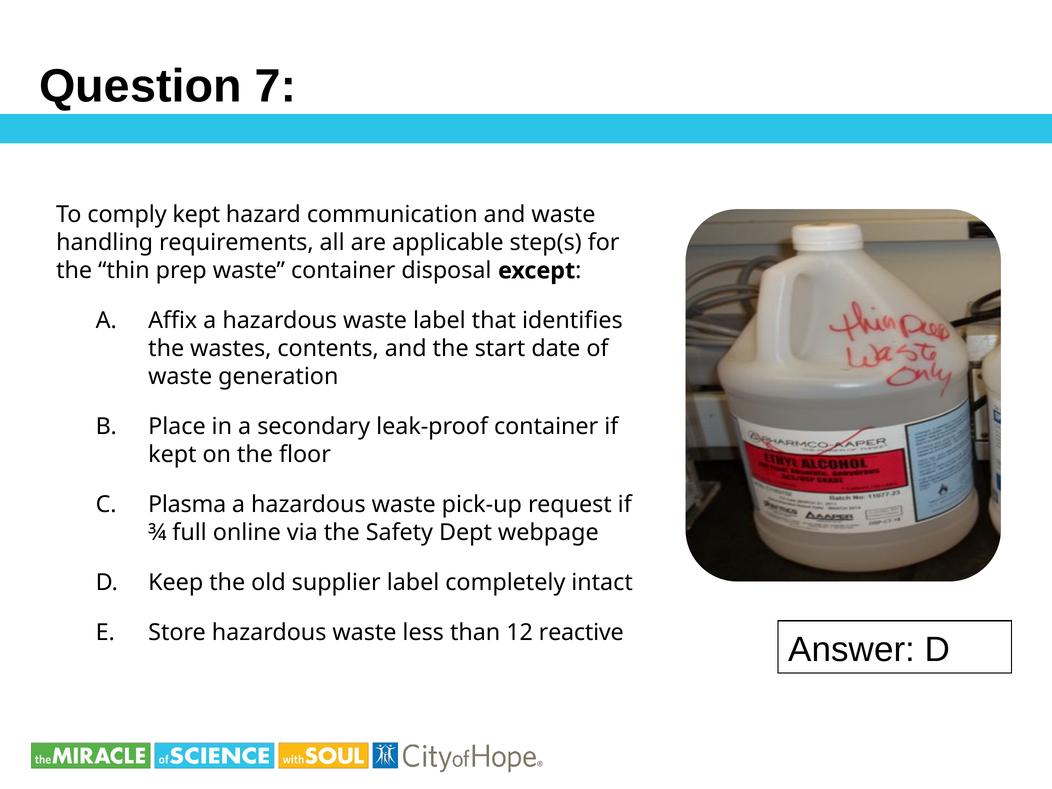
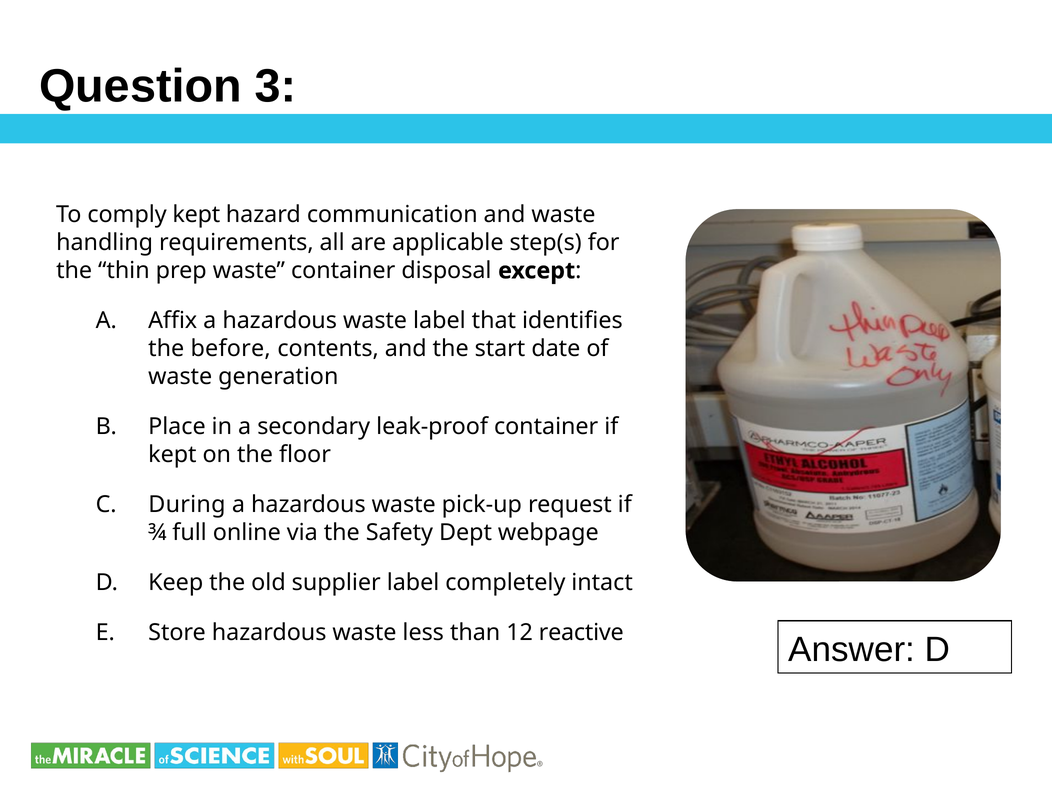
7: 7 -> 3
wastes: wastes -> before
Plasma: Plasma -> During
